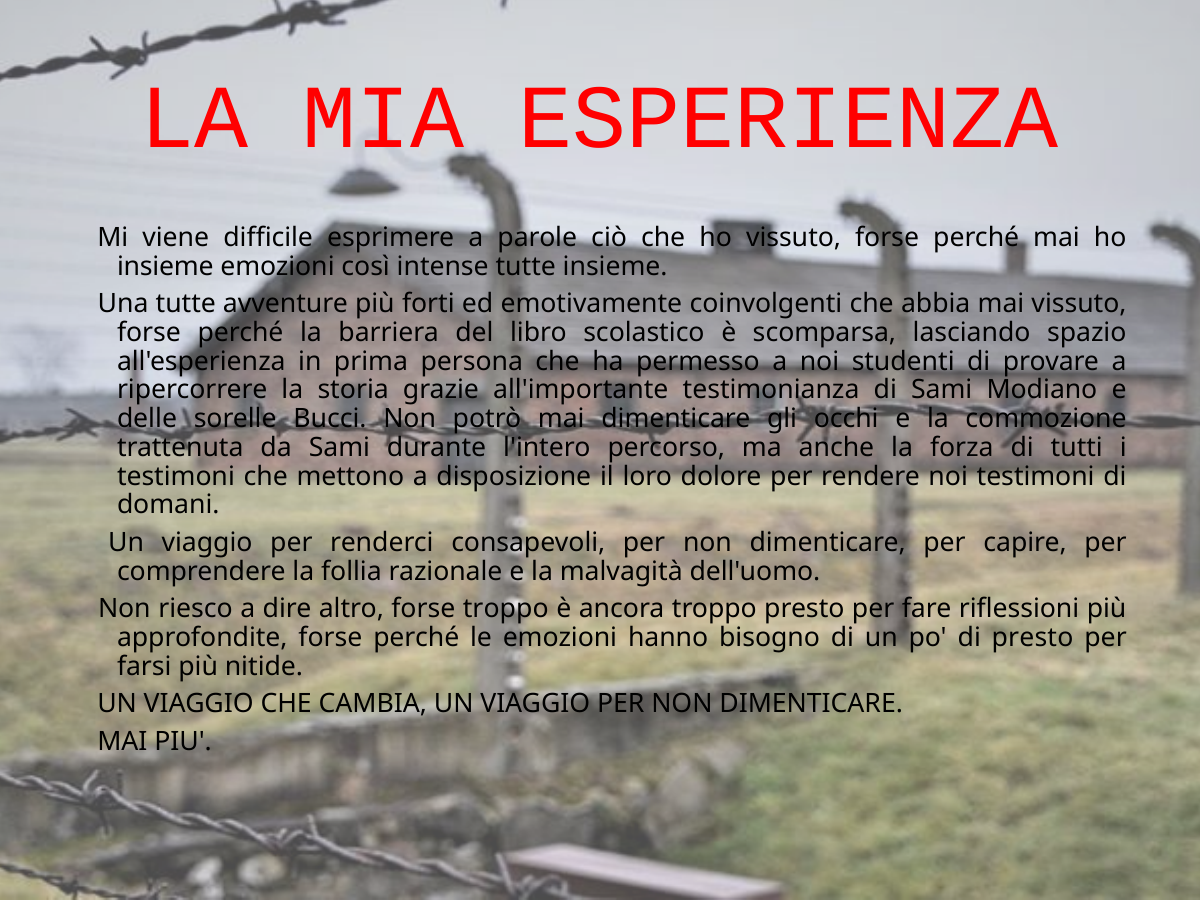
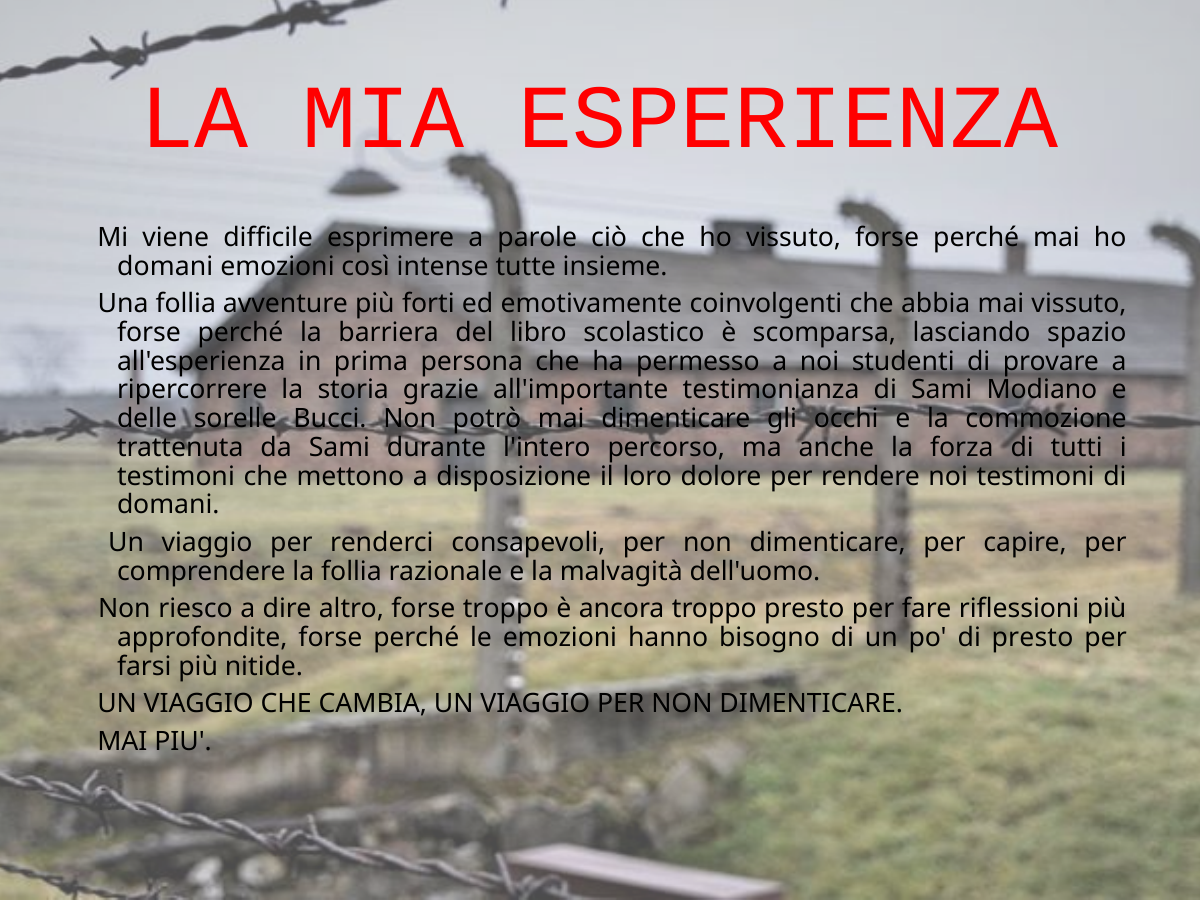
insieme at (165, 266): insieme -> domani
Una tutte: tutte -> follia
